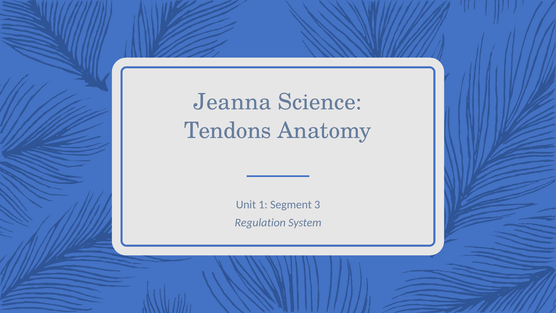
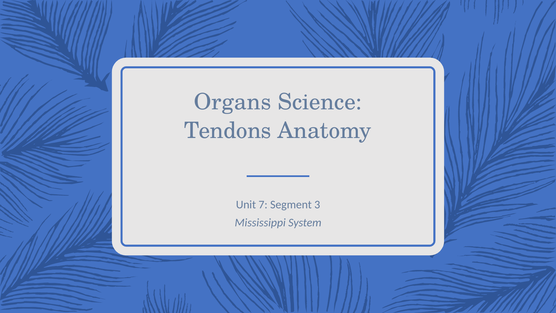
Jeanna: Jeanna -> Organs
1: 1 -> 7
Regulation: Regulation -> Mississippi
